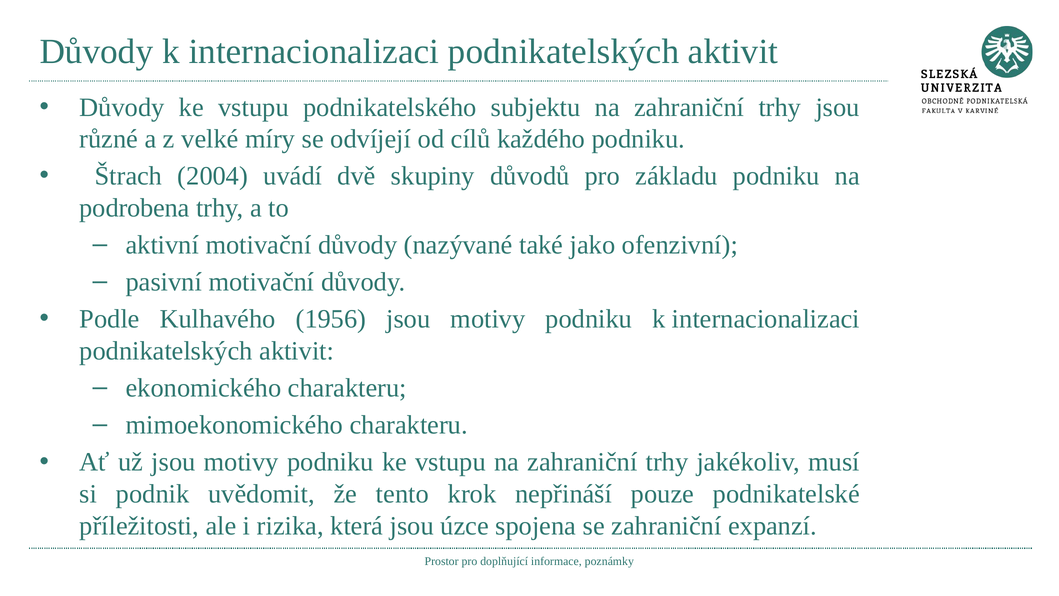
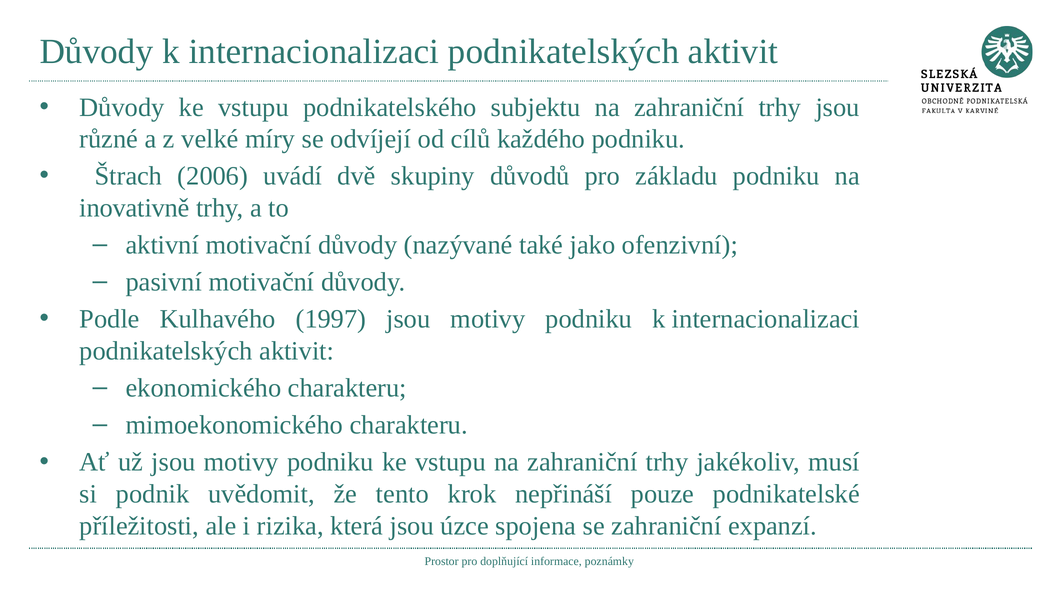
2004: 2004 -> 2006
podrobena: podrobena -> inovativně
1956: 1956 -> 1997
